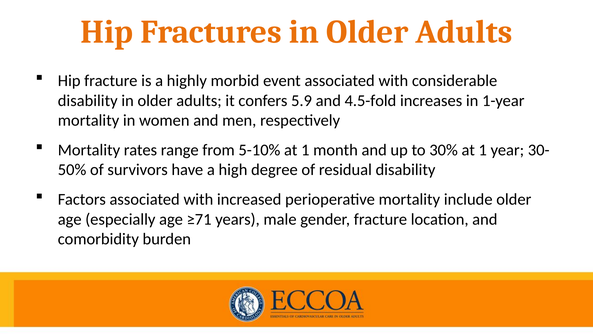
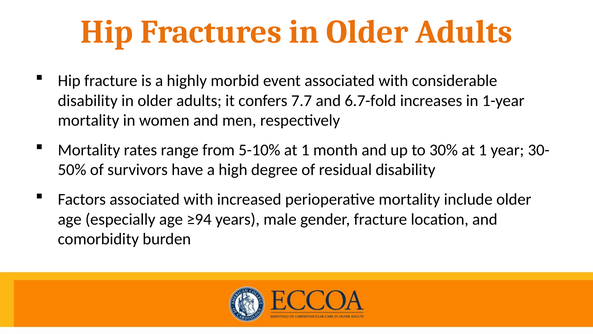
5.9: 5.9 -> 7.7
4.5-fold: 4.5-fold -> 6.7-fold
≥71: ≥71 -> ≥94
